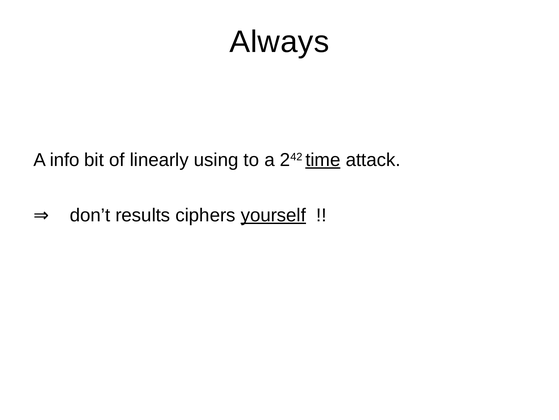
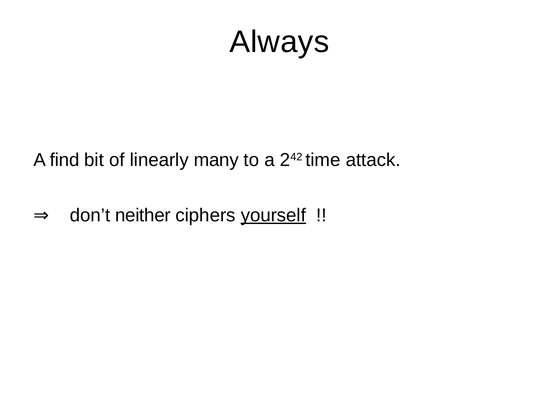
info: info -> find
using: using -> many
time underline: present -> none
results: results -> neither
